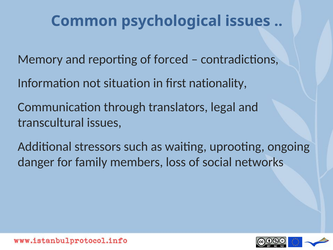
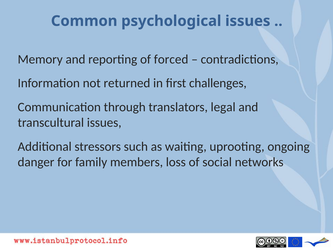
situation: situation -> returned
nationality: nationality -> challenges
